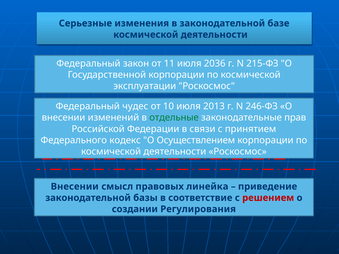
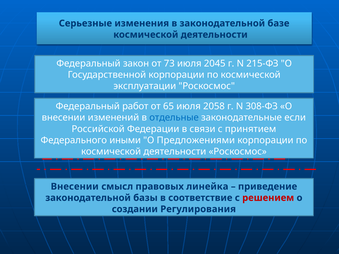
11: 11 -> 73
2036: 2036 -> 2045
чудес: чудес -> работ
10: 10 -> 65
2013: 2013 -> 2058
246-ФЗ: 246-ФЗ -> 308-ФЗ
отдельные colour: green -> blue
прав: прав -> если
кодекс: кодекс -> иными
Осуществлением: Осуществлением -> Предложениями
